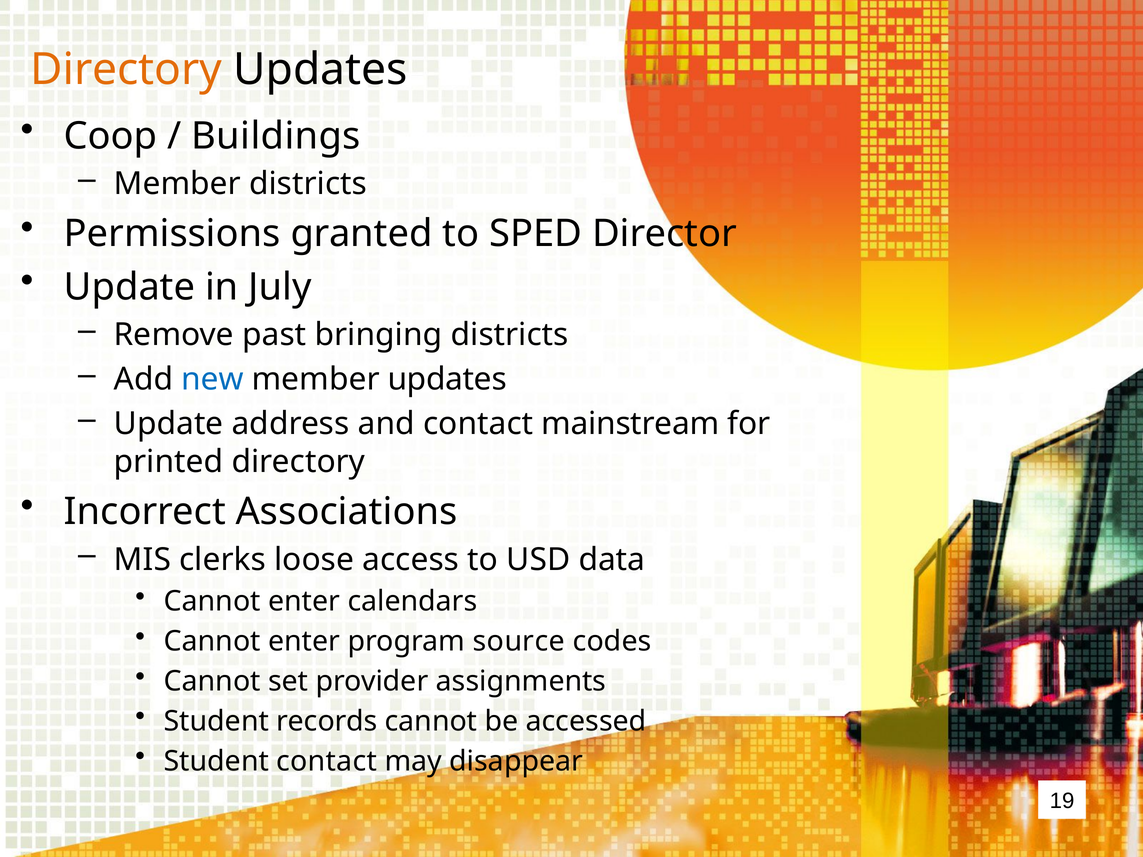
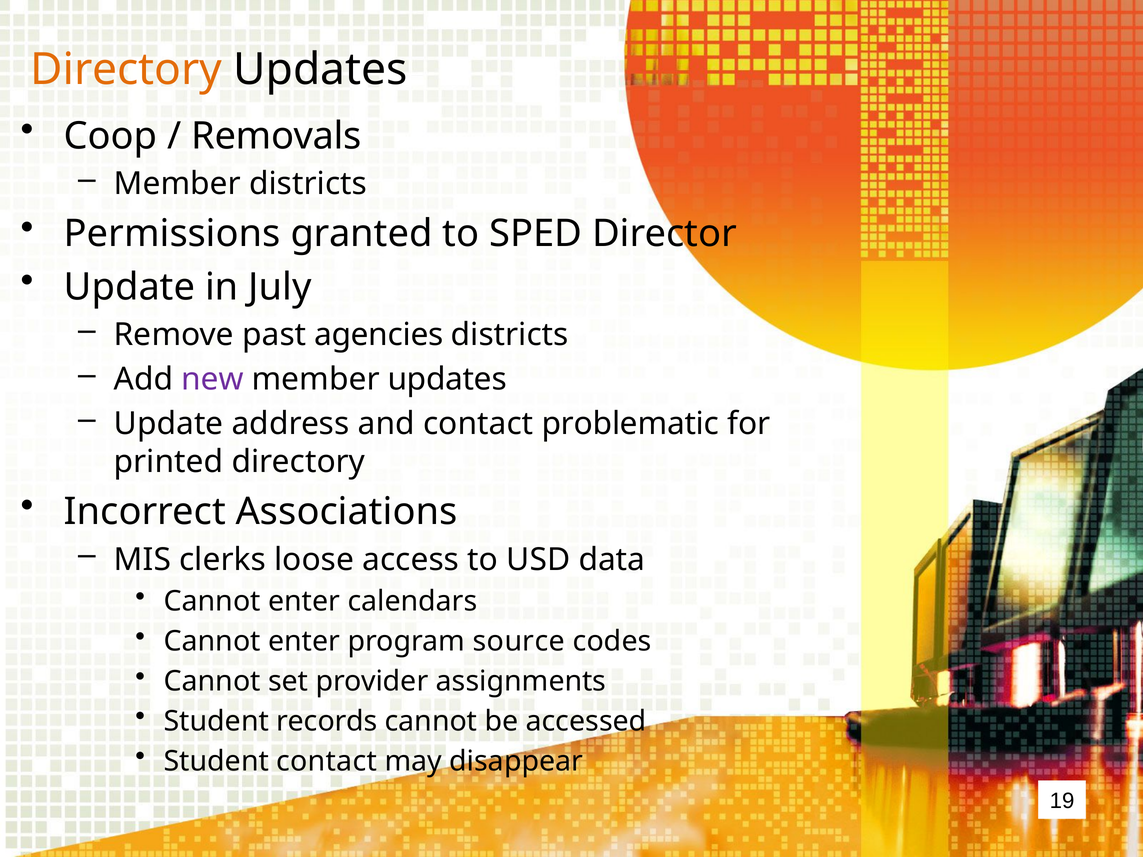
Buildings: Buildings -> Removals
bringing: bringing -> agencies
new colour: blue -> purple
mainstream: mainstream -> problematic
